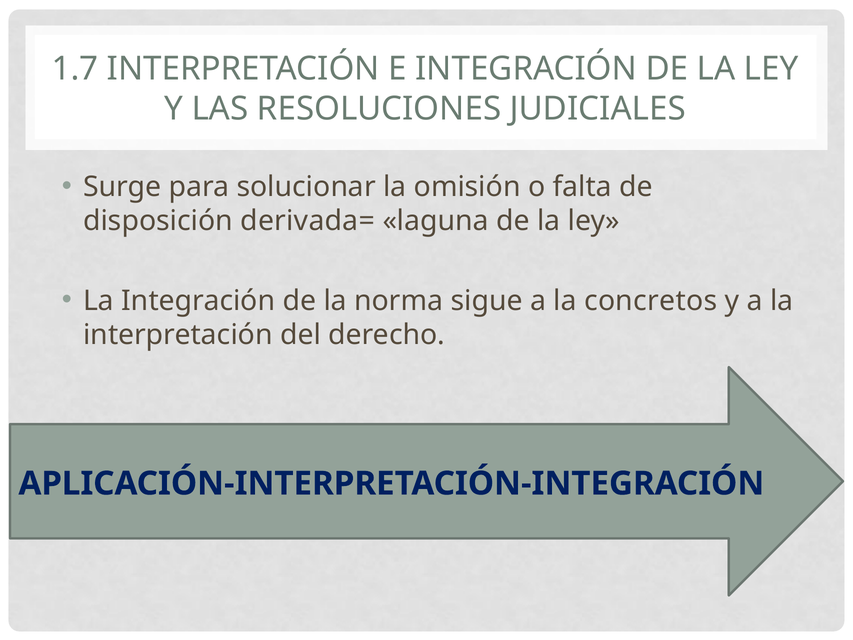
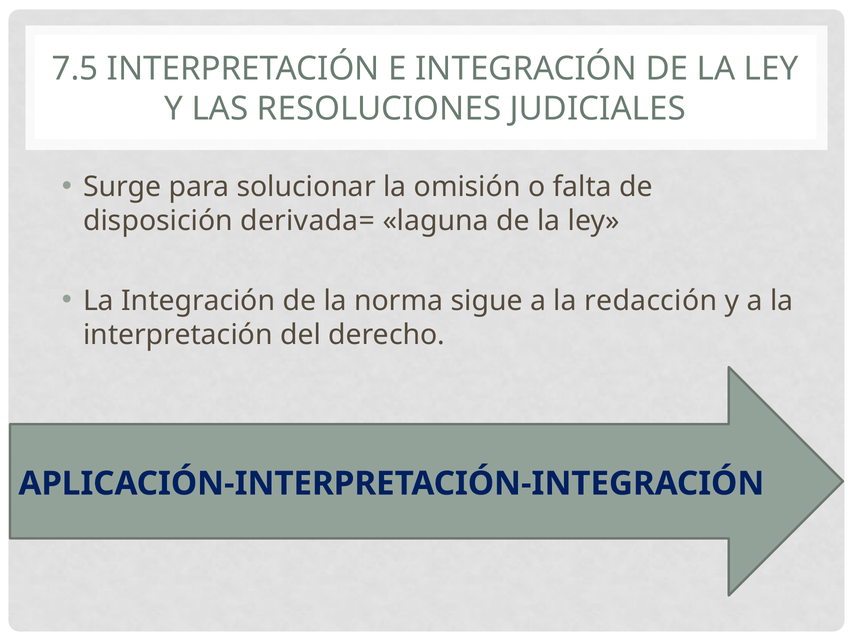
1.7: 1.7 -> 7.5
concretos: concretos -> redacción
